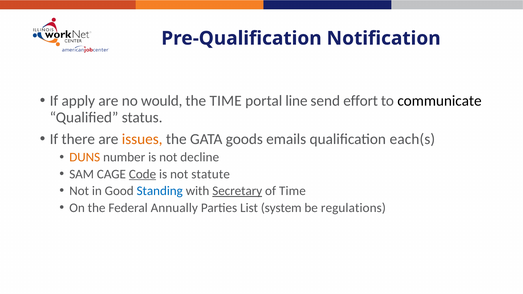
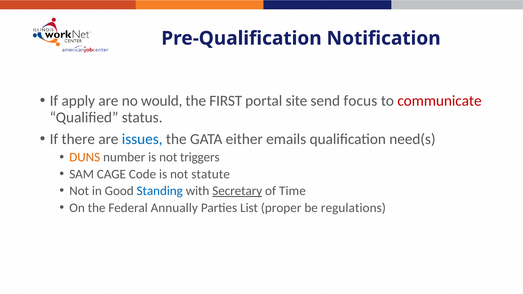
the TIME: TIME -> FIRST
line: line -> site
effort: effort -> focus
communicate colour: black -> red
issues colour: orange -> blue
goods: goods -> either
each(s: each(s -> need(s
decline: decline -> triggers
Code underline: present -> none
system: system -> proper
